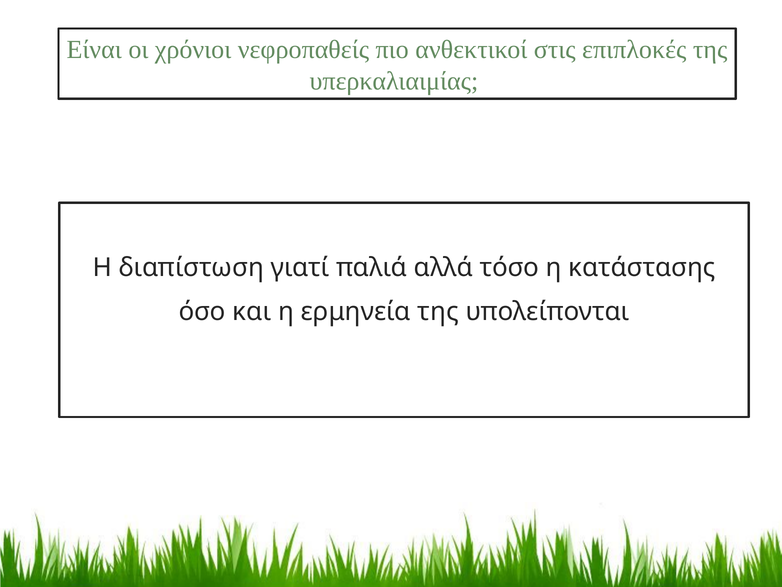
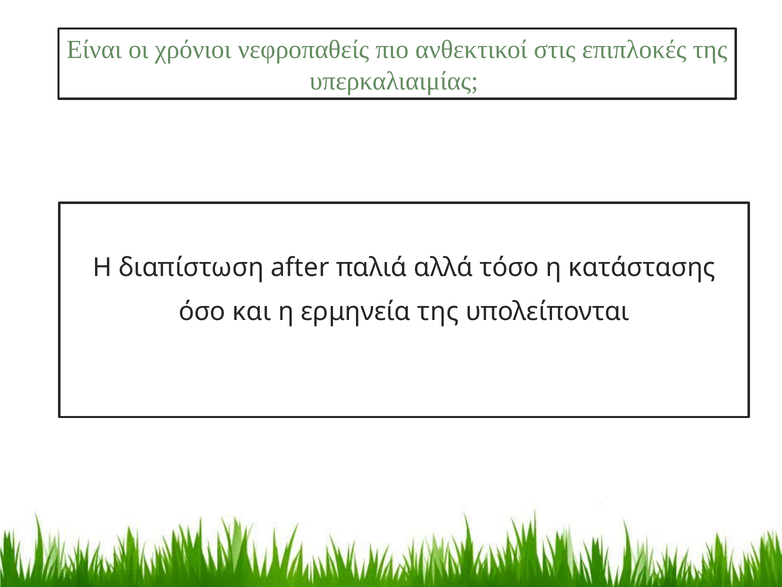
γιατί: γιατί -> after
